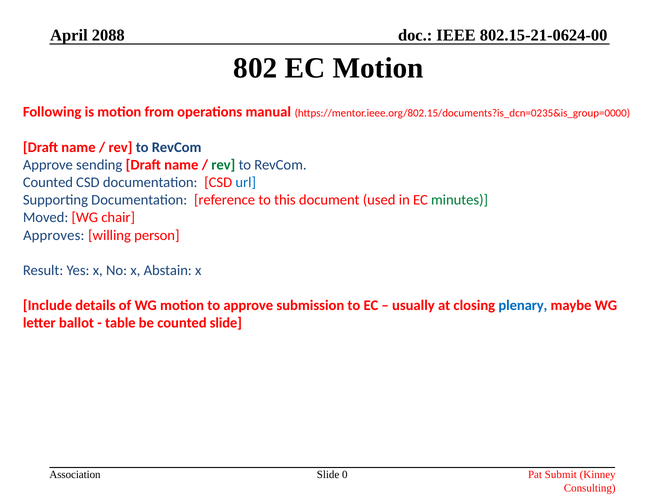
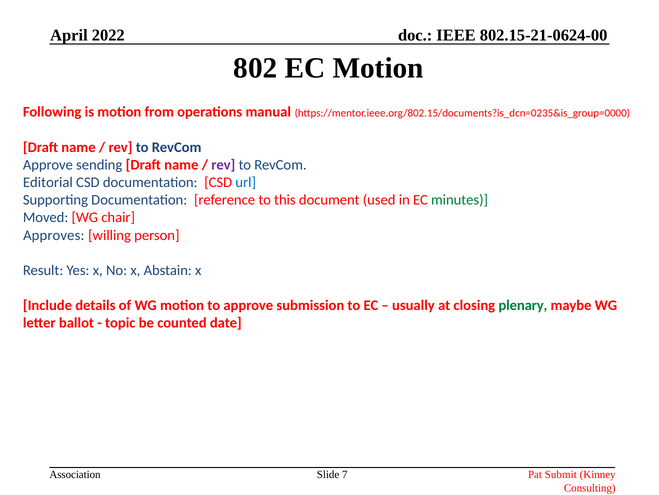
2088: 2088 -> 2022
rev at (223, 165) colour: green -> purple
Counted at (48, 182): Counted -> Editorial
plenary colour: blue -> green
table: table -> topic
counted slide: slide -> date
0: 0 -> 7
